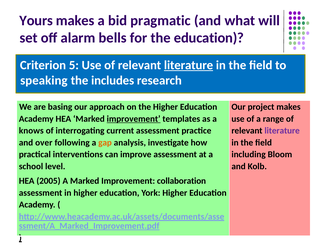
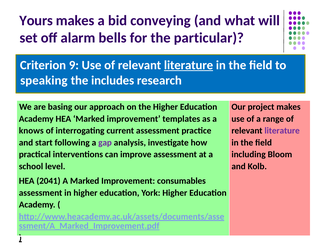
pragmatic: pragmatic -> conveying
the education: education -> particular
5: 5 -> 9
improvement at (134, 119) underline: present -> none
over: over -> start
gap colour: orange -> purple
2005: 2005 -> 2041
collaboration: collaboration -> consumables
